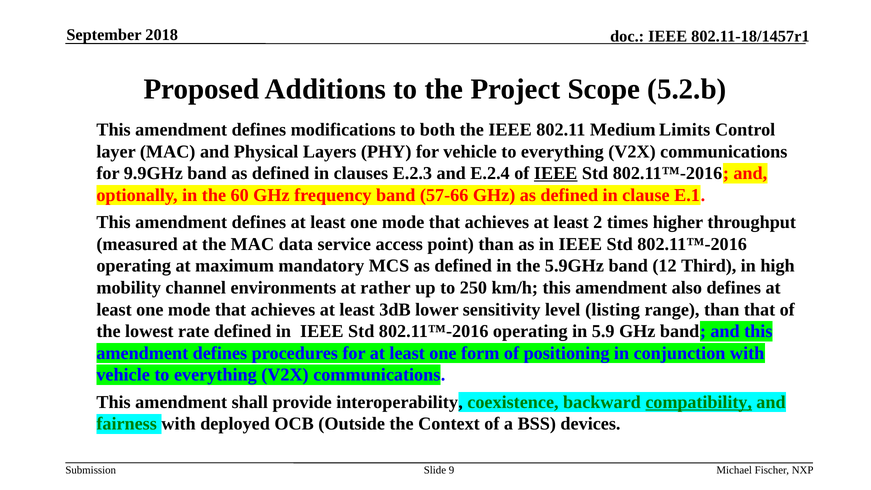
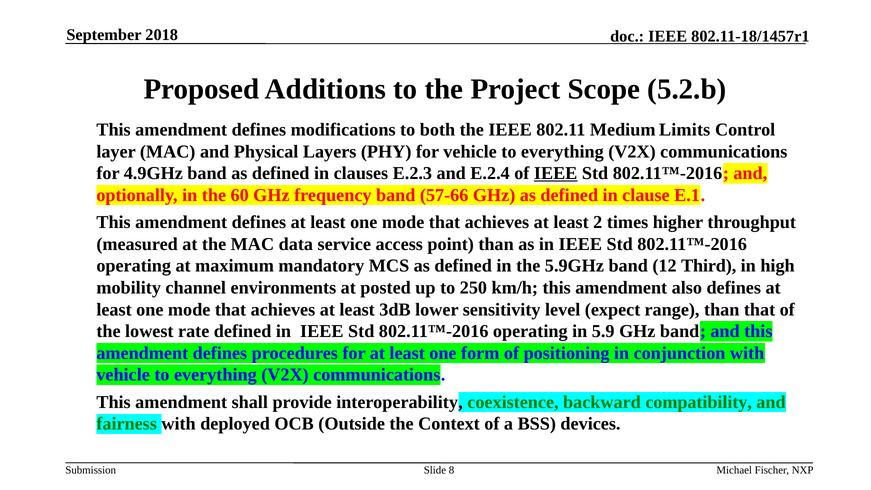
9.9GHz: 9.9GHz -> 4.9GHz
rather: rather -> posted
listing: listing -> expect
compatibility underline: present -> none
9: 9 -> 8
